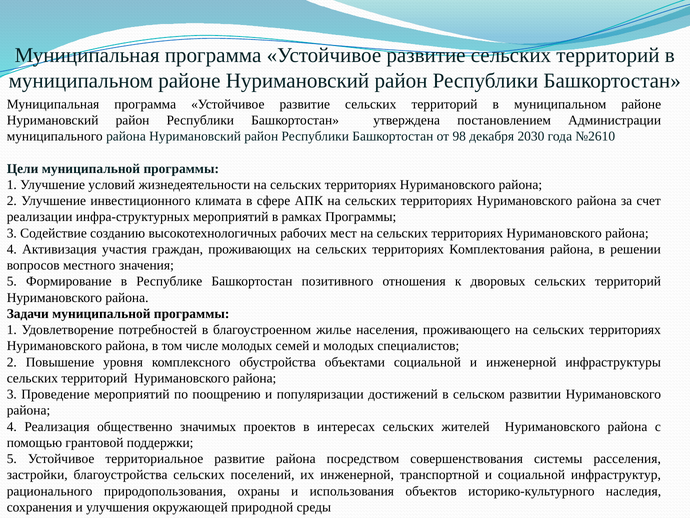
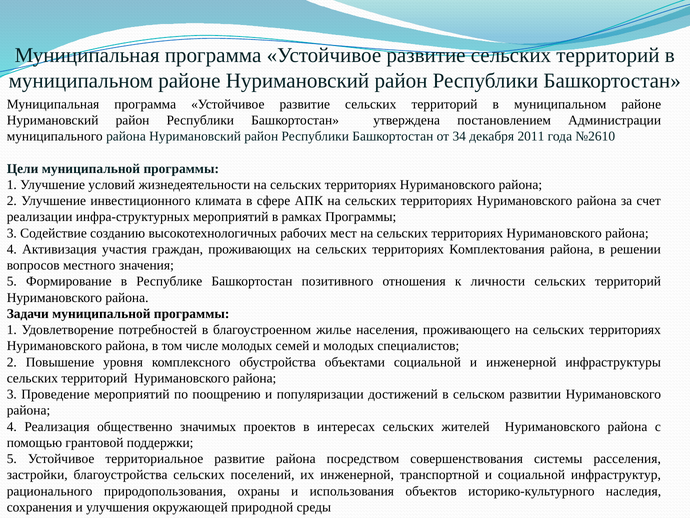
98: 98 -> 34
2030: 2030 -> 2011
дворовых: дворовых -> личности
